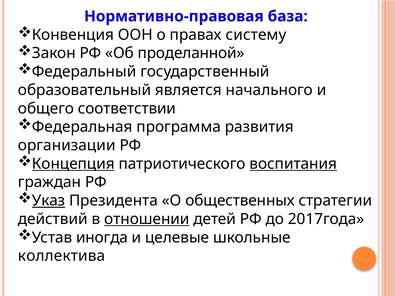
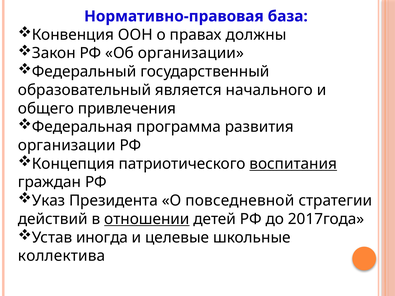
систему: систему -> должны
Об проделанной: проделанной -> организации
соответствии: соответствии -> привлечения
Концепция underline: present -> none
Указ underline: present -> none
общественных: общественных -> повседневной
